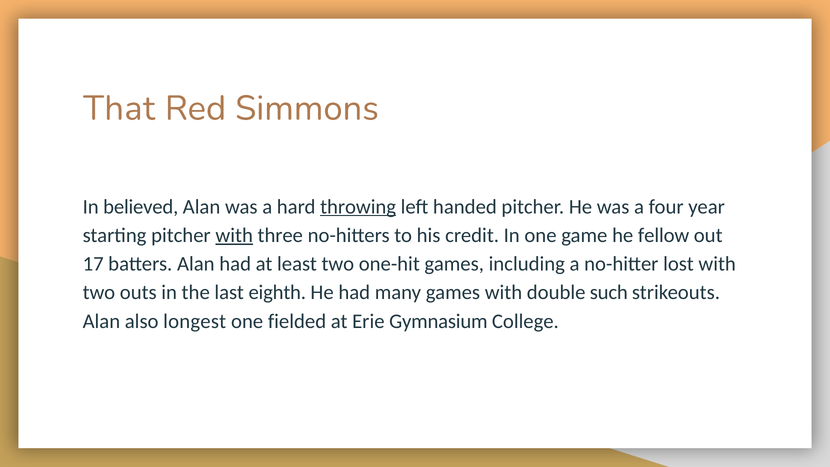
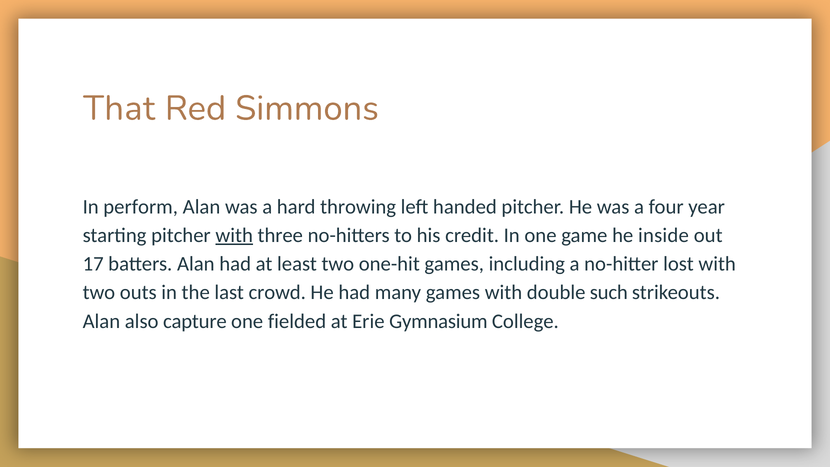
believed: believed -> perform
throwing underline: present -> none
fellow: fellow -> inside
eighth: eighth -> crowd
longest: longest -> capture
